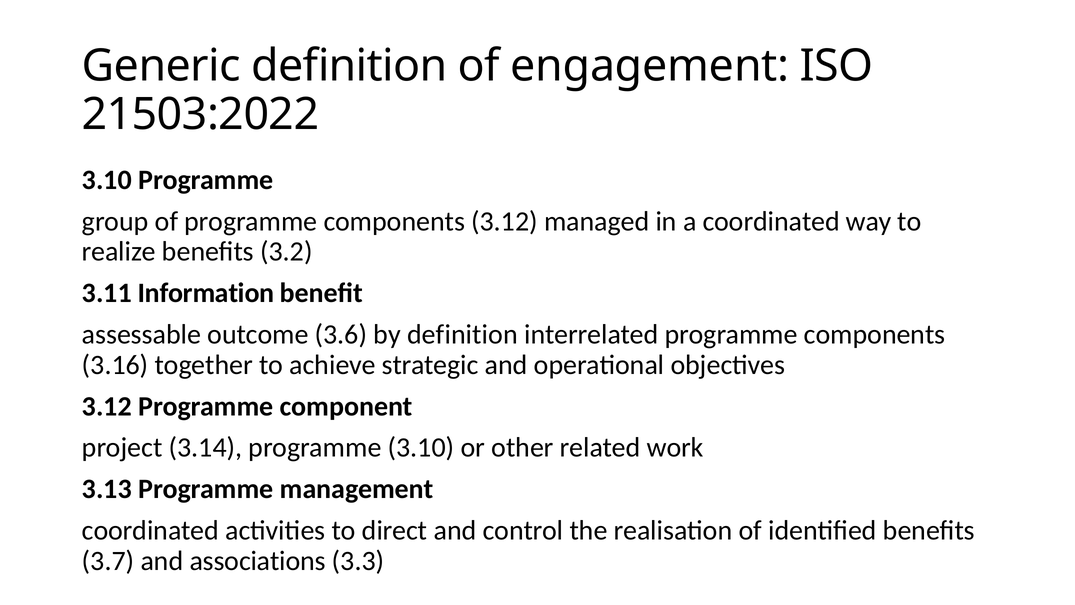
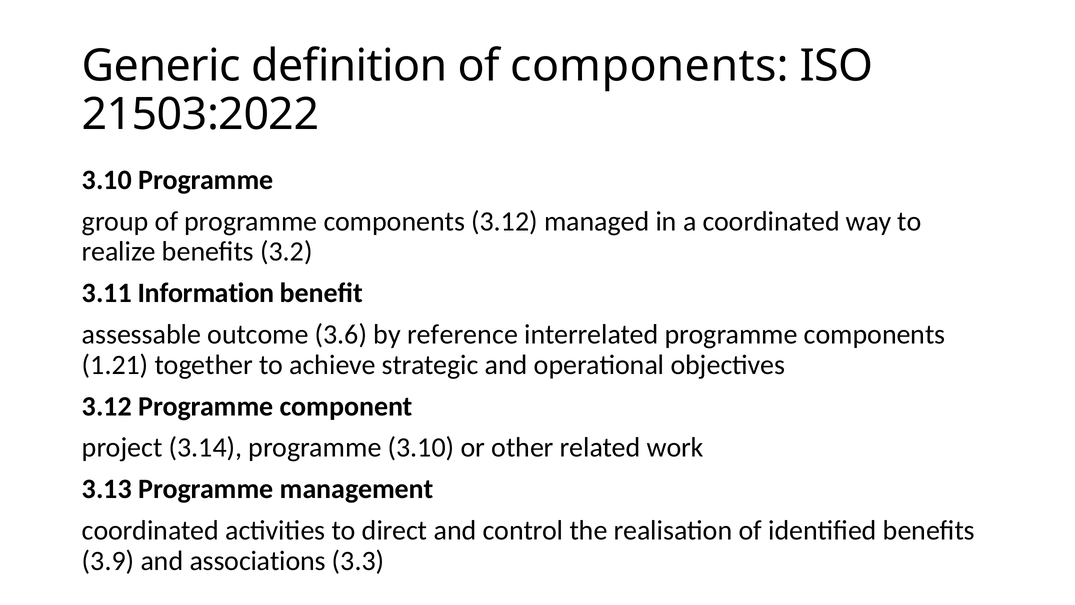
of engagement: engagement -> components
by definition: definition -> reference
3.16: 3.16 -> 1.21
3.7: 3.7 -> 3.9
